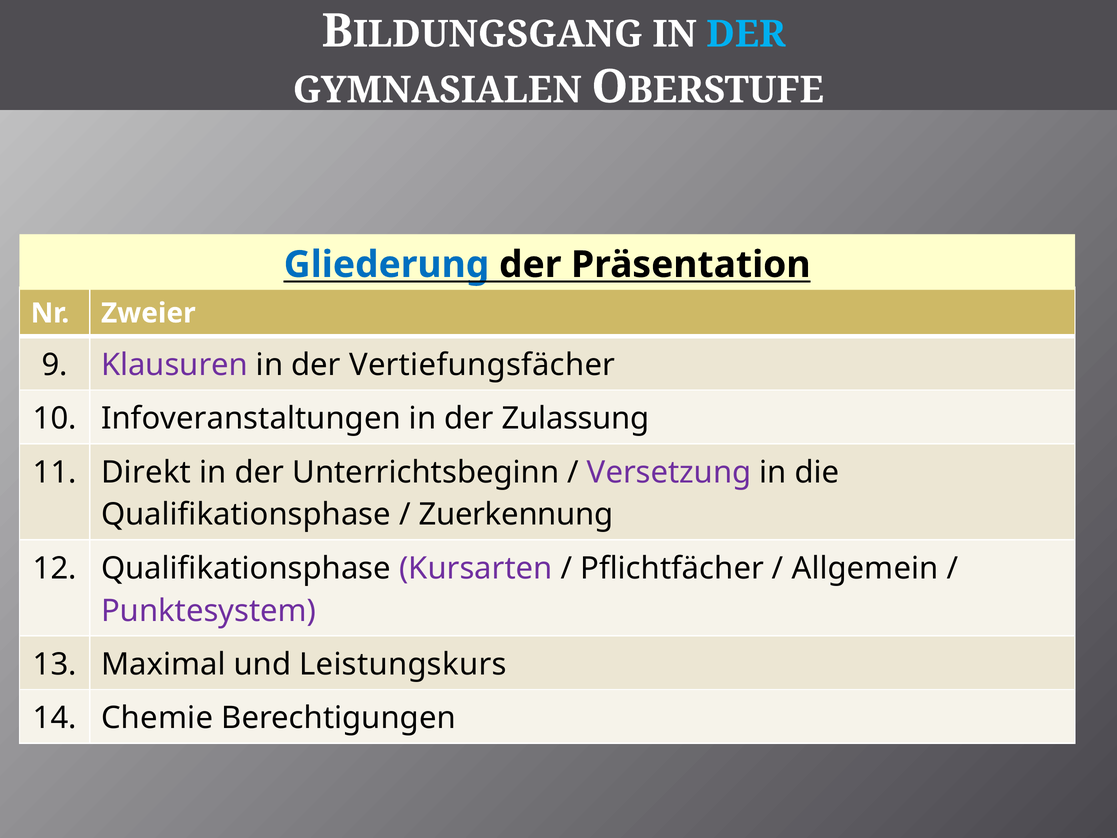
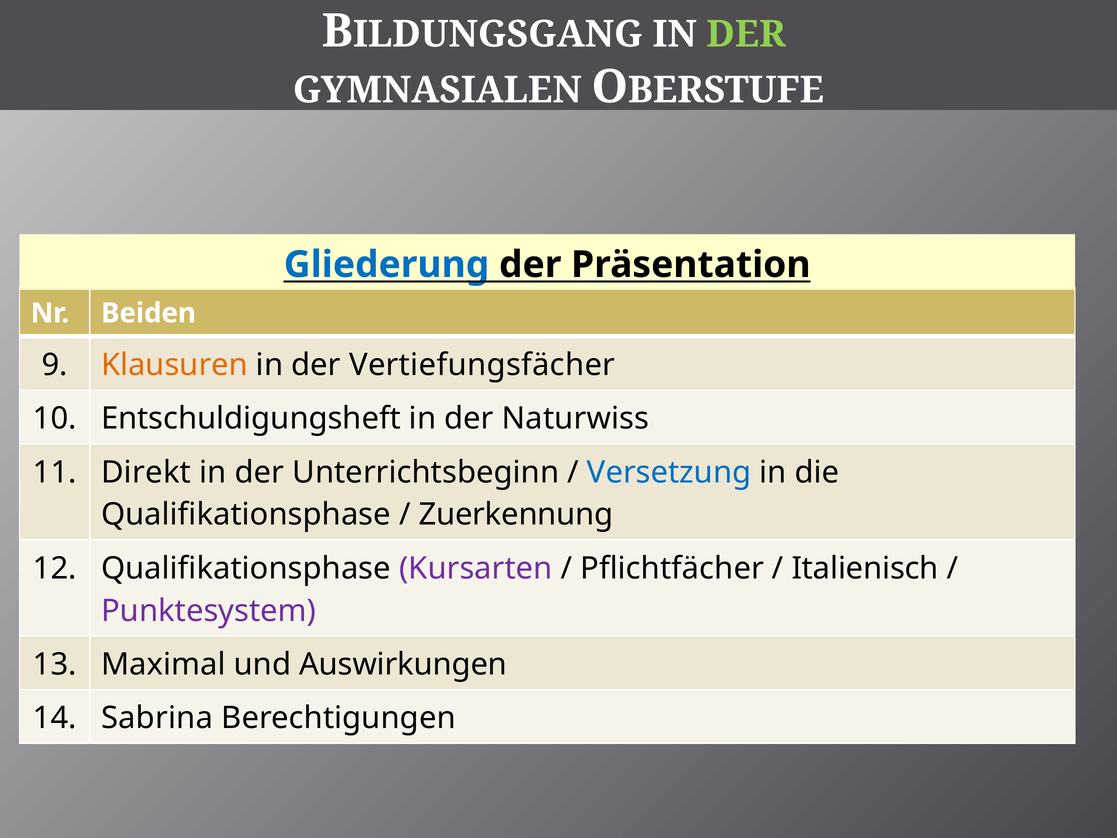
DER at (746, 34) colour: light blue -> light green
Zweier: Zweier -> Beiden
Klausuren colour: purple -> orange
Infoveranstaltungen: Infoveranstaltungen -> Entschuldigungsheft
Zulassung: Zulassung -> Naturwiss
Versetzung colour: purple -> blue
Allgemein: Allgemein -> Italienisch
Leistungskurs: Leistungskurs -> Auswirkungen
Chemie: Chemie -> Sabrina
